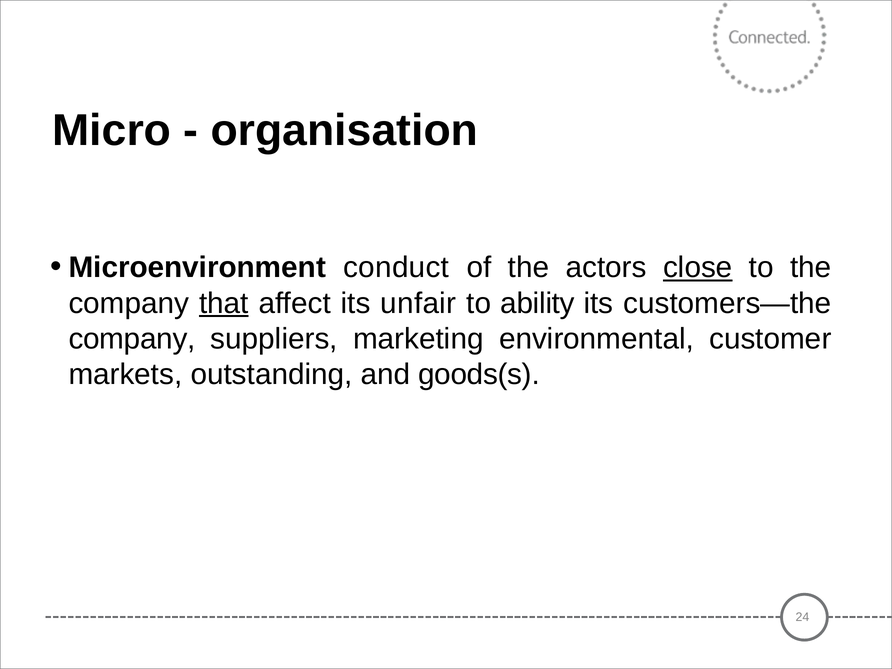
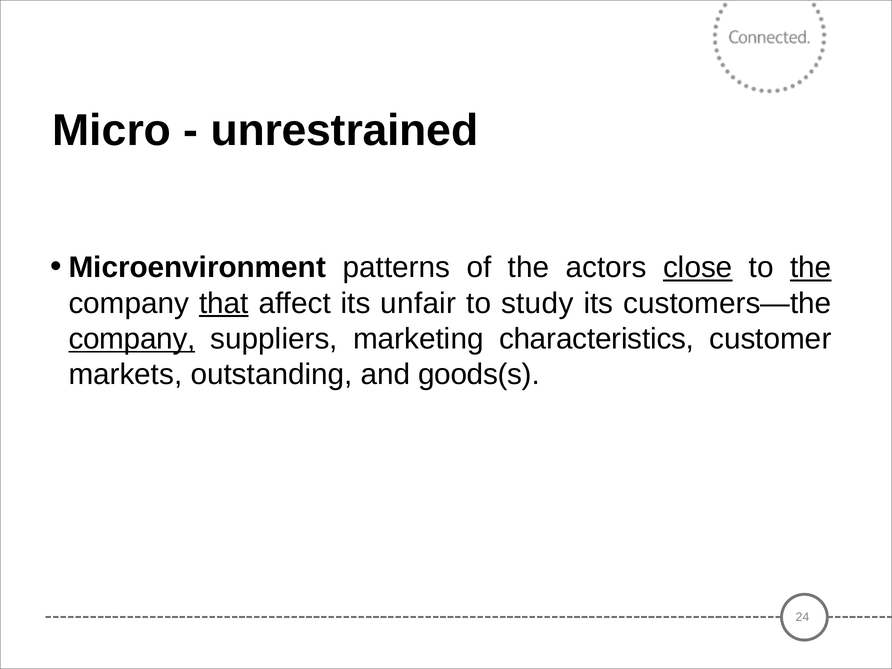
organisation: organisation -> unrestrained
conduct: conduct -> patterns
the at (811, 268) underline: none -> present
ability: ability -> study
company at (132, 339) underline: none -> present
environmental: environmental -> characteristics
